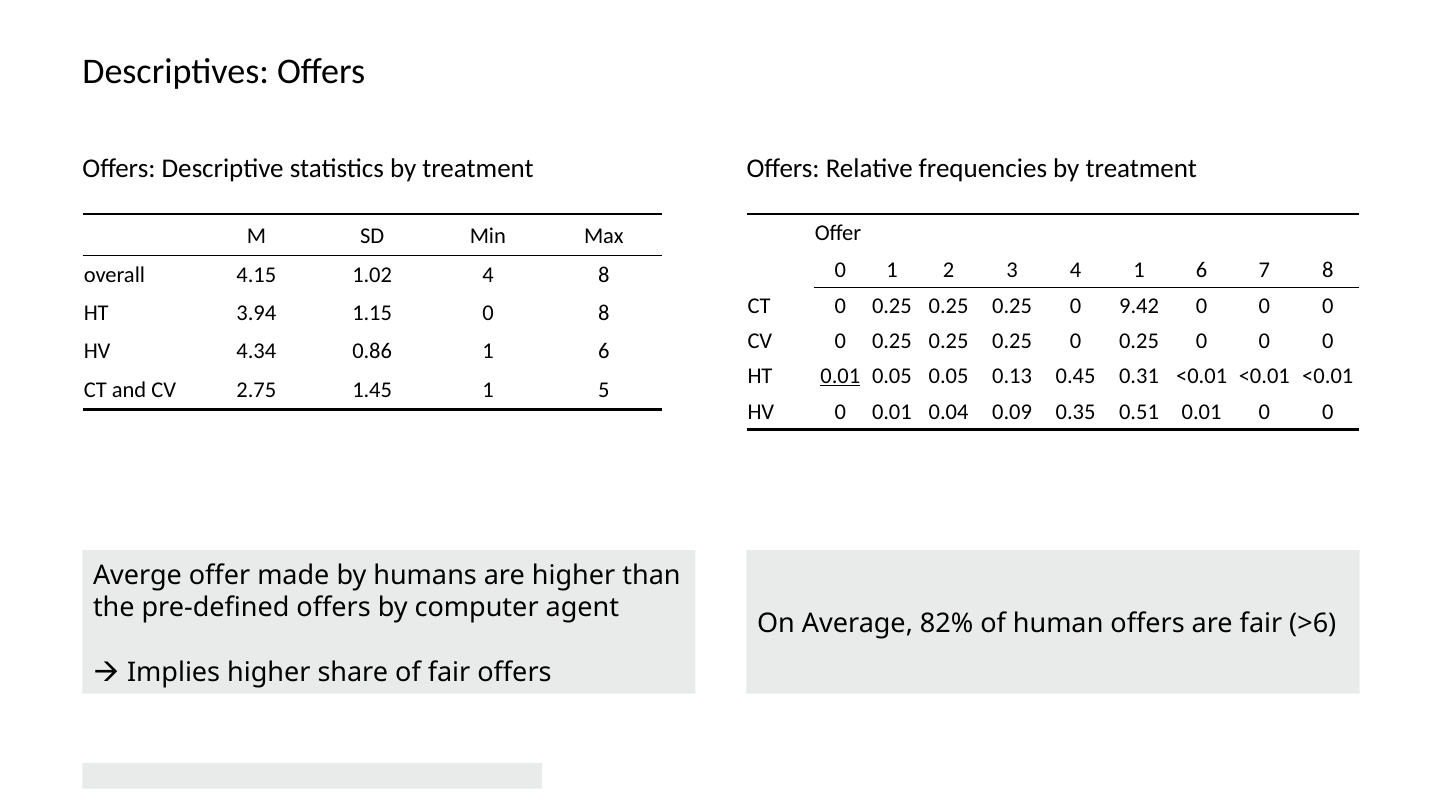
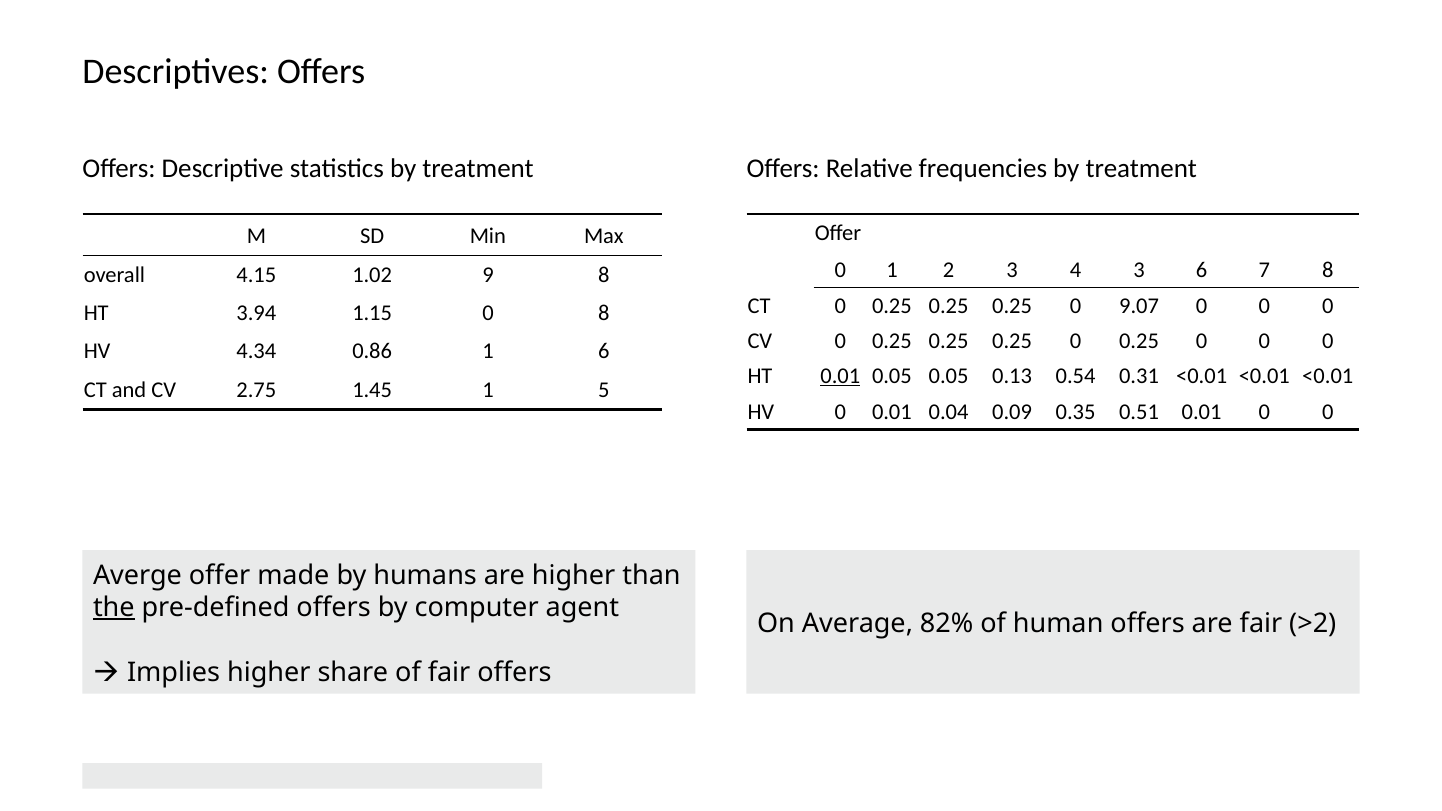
4 1: 1 -> 3
1.02 4: 4 -> 9
9.42: 9.42 -> 9.07
0.45: 0.45 -> 0.54
the underline: none -> present
>6: >6 -> >2
